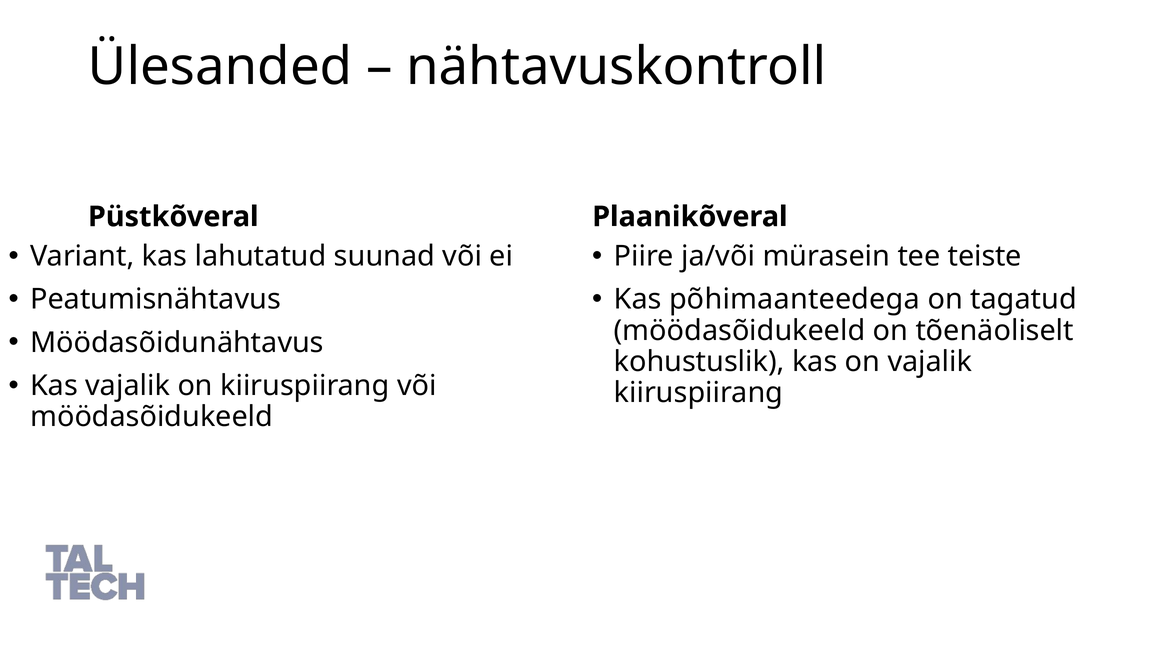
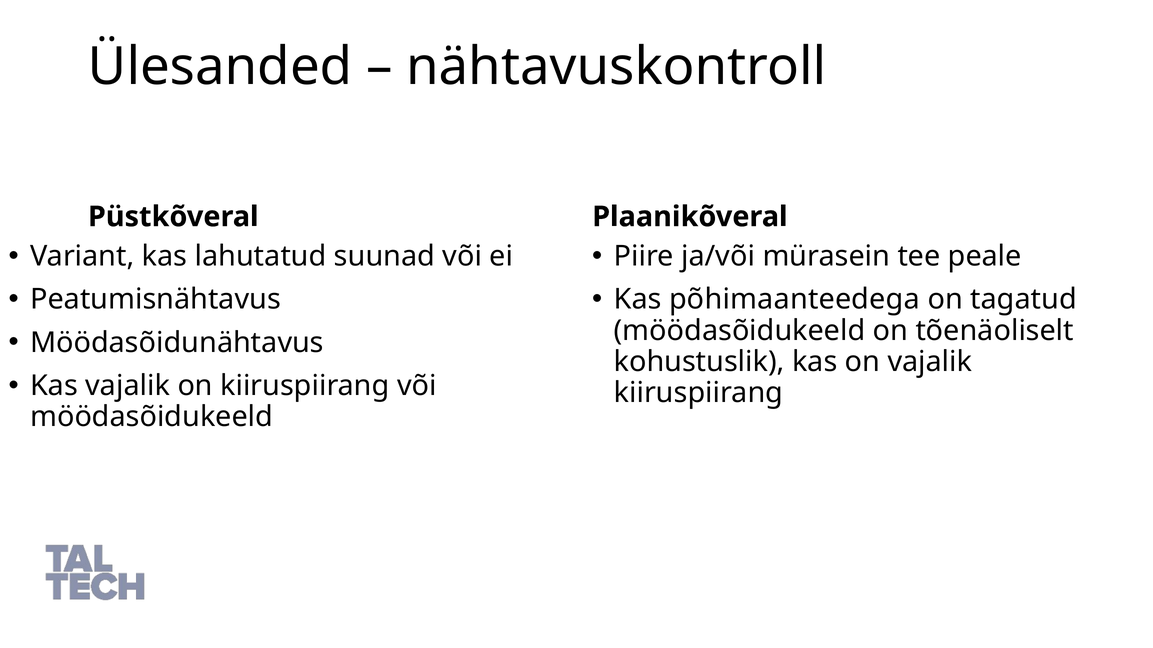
teiste: teiste -> peale
